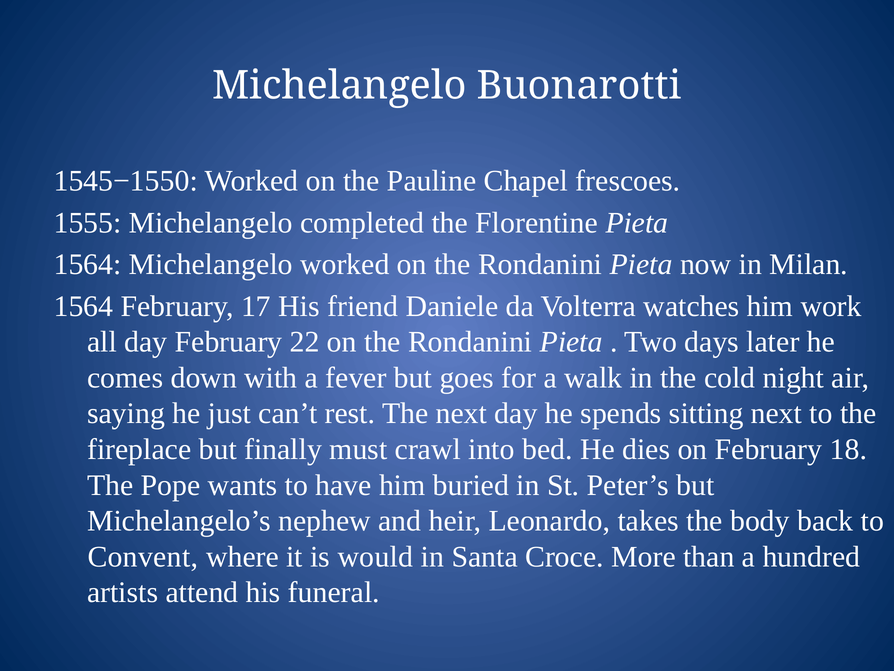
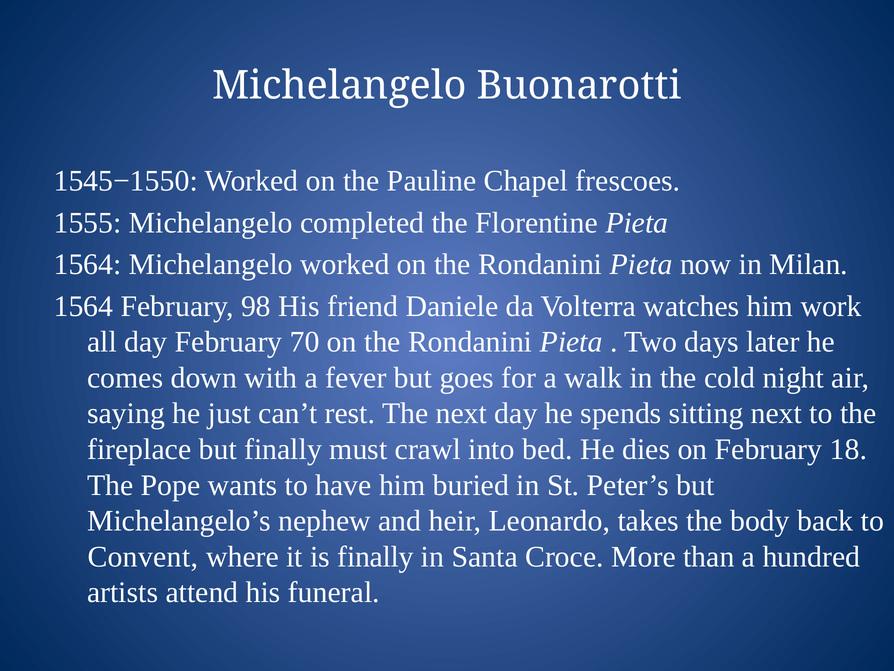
17: 17 -> 98
22: 22 -> 70
is would: would -> finally
